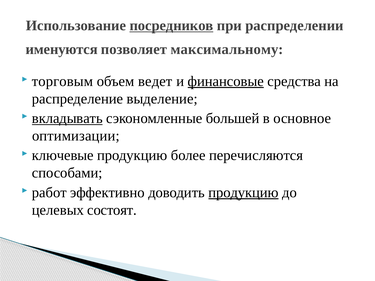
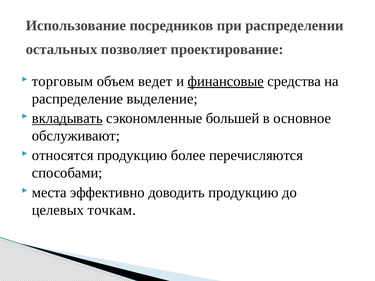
посредников underline: present -> none
именуются: именуются -> остальных
максимальному: максимальному -> проектирование
оптимизации: оптимизации -> обслуживают
ключевые: ключевые -> относятся
работ: работ -> места
продукцию at (244, 193) underline: present -> none
состоят: состоят -> точкам
